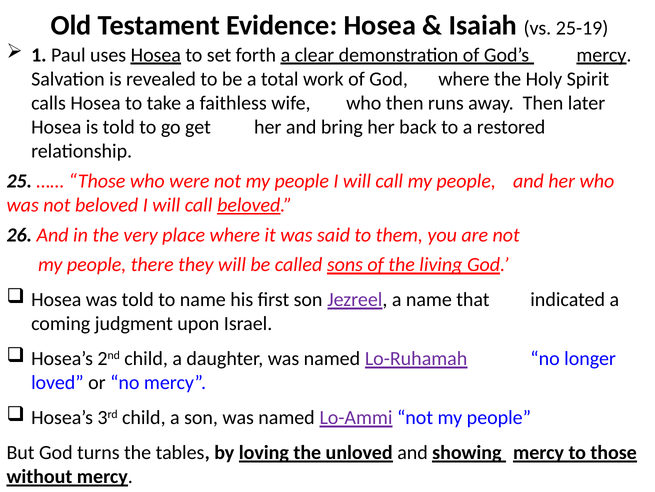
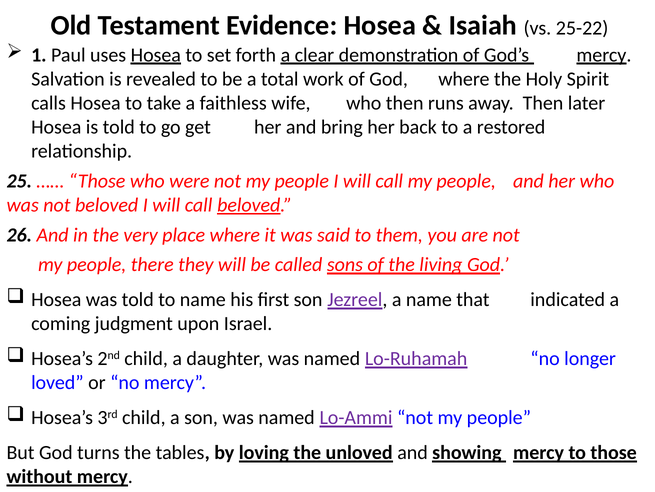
25-19: 25-19 -> 25-22
